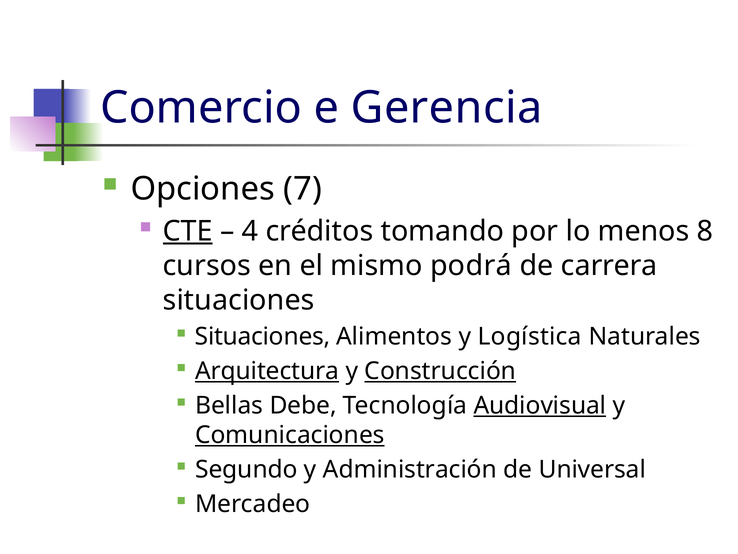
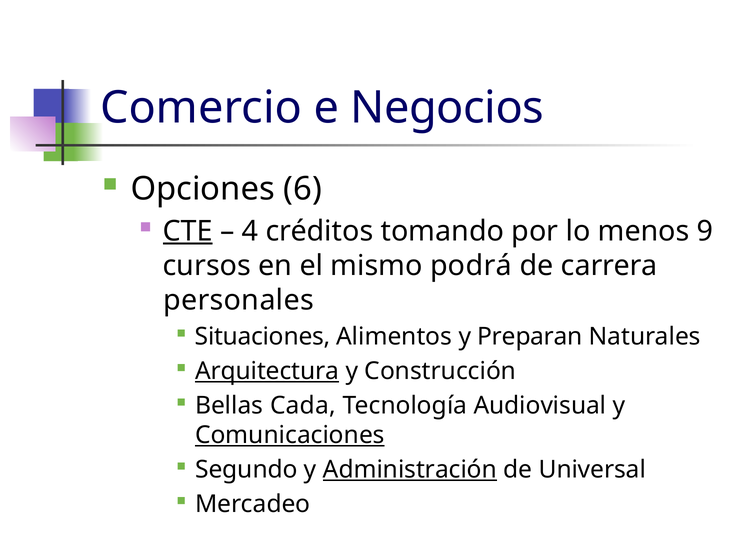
Gerencia: Gerencia -> Negocios
7: 7 -> 6
8: 8 -> 9
situaciones at (239, 300): situaciones -> personales
Logística: Logística -> Preparan
Construcción underline: present -> none
Debe: Debe -> Cada
Audiovisual underline: present -> none
Administración underline: none -> present
